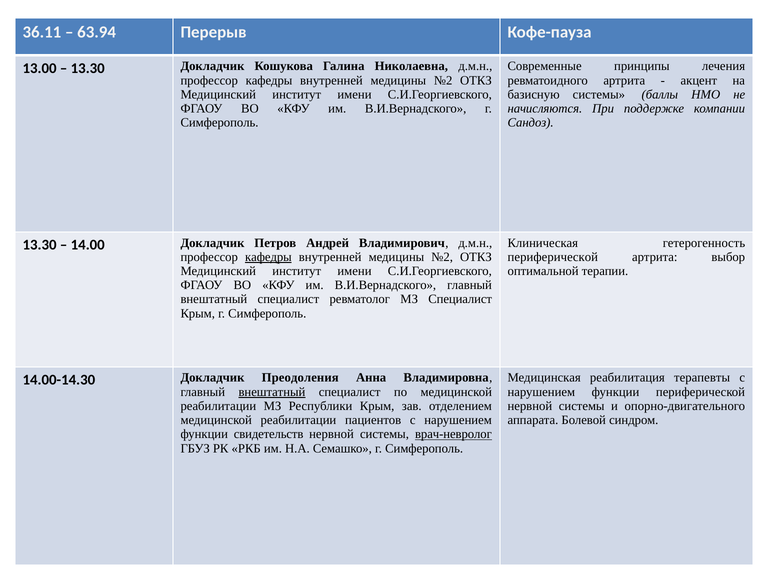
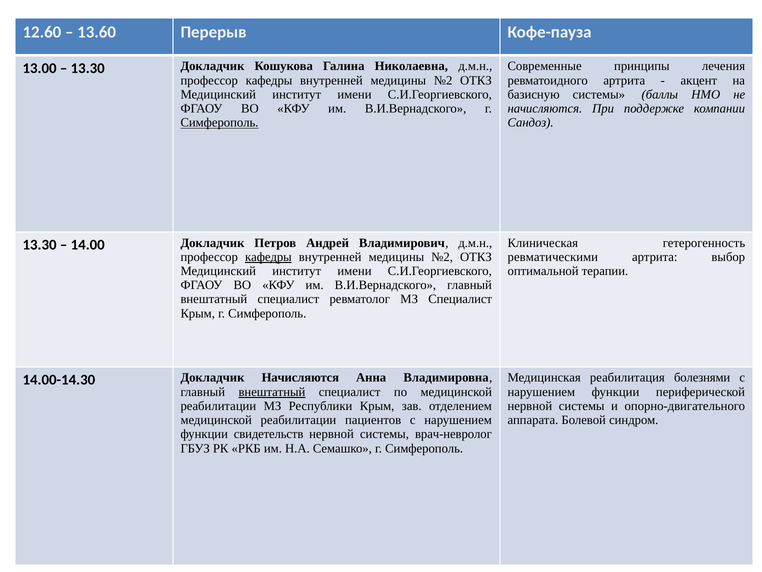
36.11: 36.11 -> 12.60
63.94: 63.94 -> 13.60
Симферополь at (220, 123) underline: none -> present
периферической at (553, 257): периферической -> ревматическими
терапевты: терапевты -> болезнями
Докладчик Преодоления: Преодоления -> Начисляются
врач-невролог underline: present -> none
